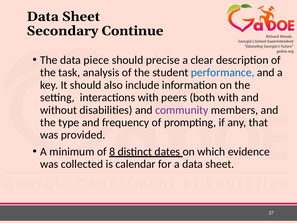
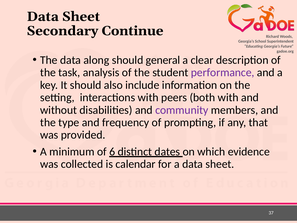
piece: piece -> along
precise: precise -> general
performance colour: blue -> purple
8: 8 -> 6
